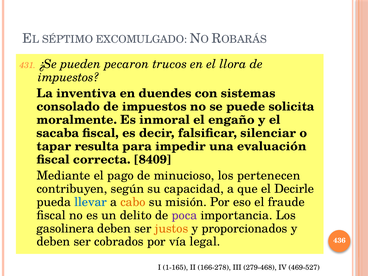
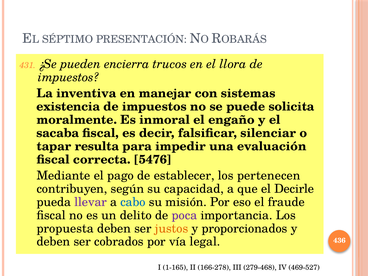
EXCOMULGADO: EXCOMULGADO -> PRESENTACIÓN
pecaron: pecaron -> encierra
duendes: duendes -> manejar
consolado: consolado -> existencia
8409: 8409 -> 5476
minucioso: minucioso -> establecer
llevar colour: blue -> purple
cabo colour: orange -> blue
gasolinera: gasolinera -> propuesta
